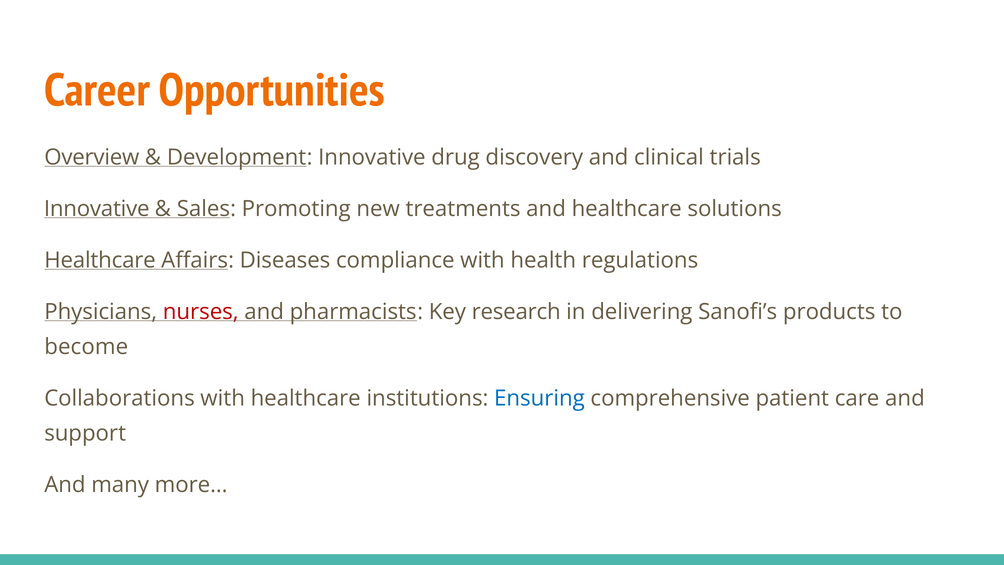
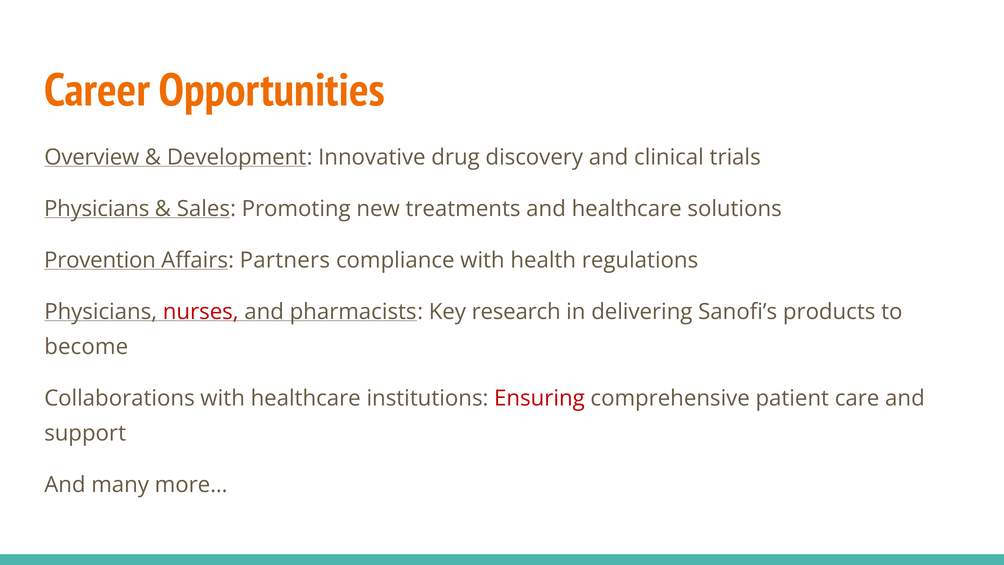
Innovative at (97, 209): Innovative -> Physicians
Healthcare at (100, 260): Healthcare -> Provention
Diseases: Diseases -> Partners
Ensuring colour: blue -> red
